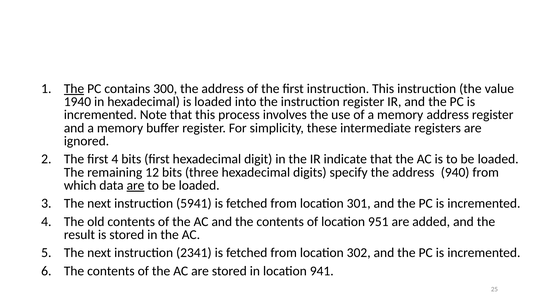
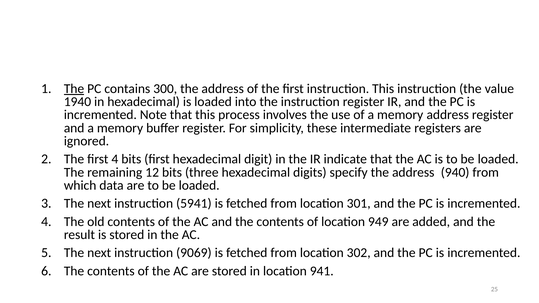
are at (136, 185) underline: present -> none
951: 951 -> 949
2341: 2341 -> 9069
